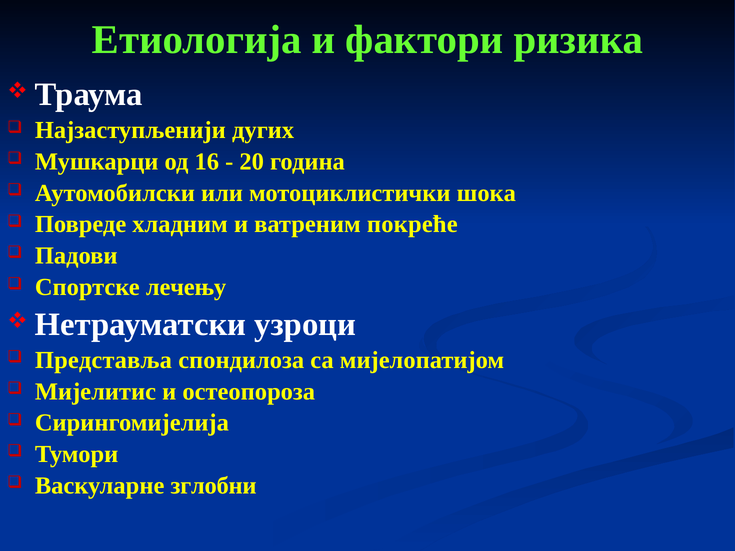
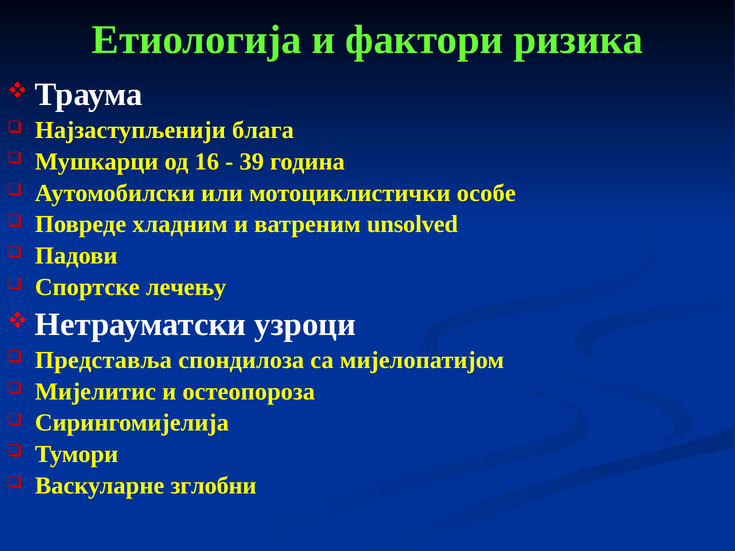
дугих: дугих -> блага
20: 20 -> 39
шока: шока -> особе
покреће: покреће -> unsolved
